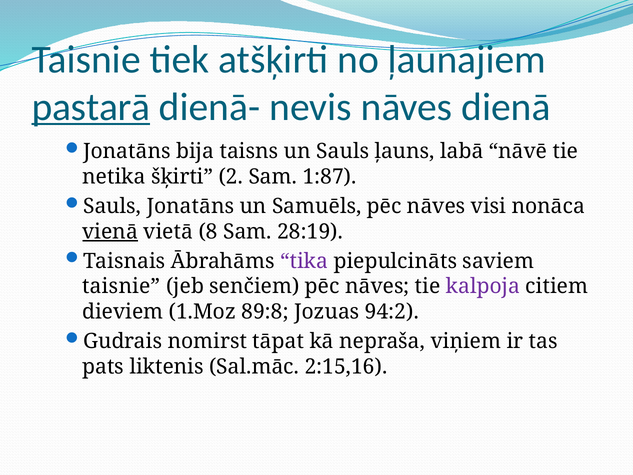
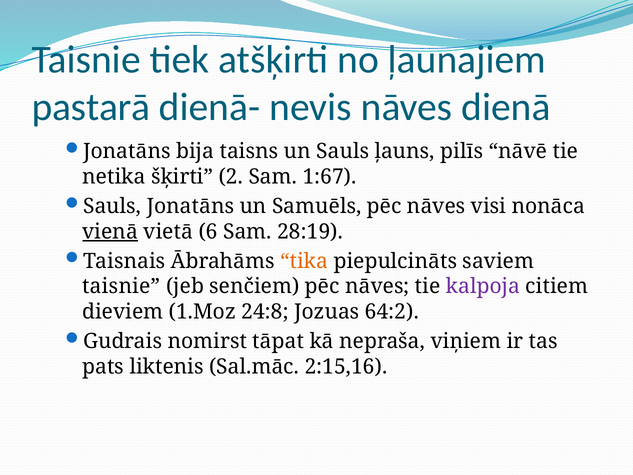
pastarā underline: present -> none
labā: labā -> pilīs
1:87: 1:87 -> 1:67
8: 8 -> 6
tika colour: purple -> orange
89:8: 89:8 -> 24:8
94:2: 94:2 -> 64:2
